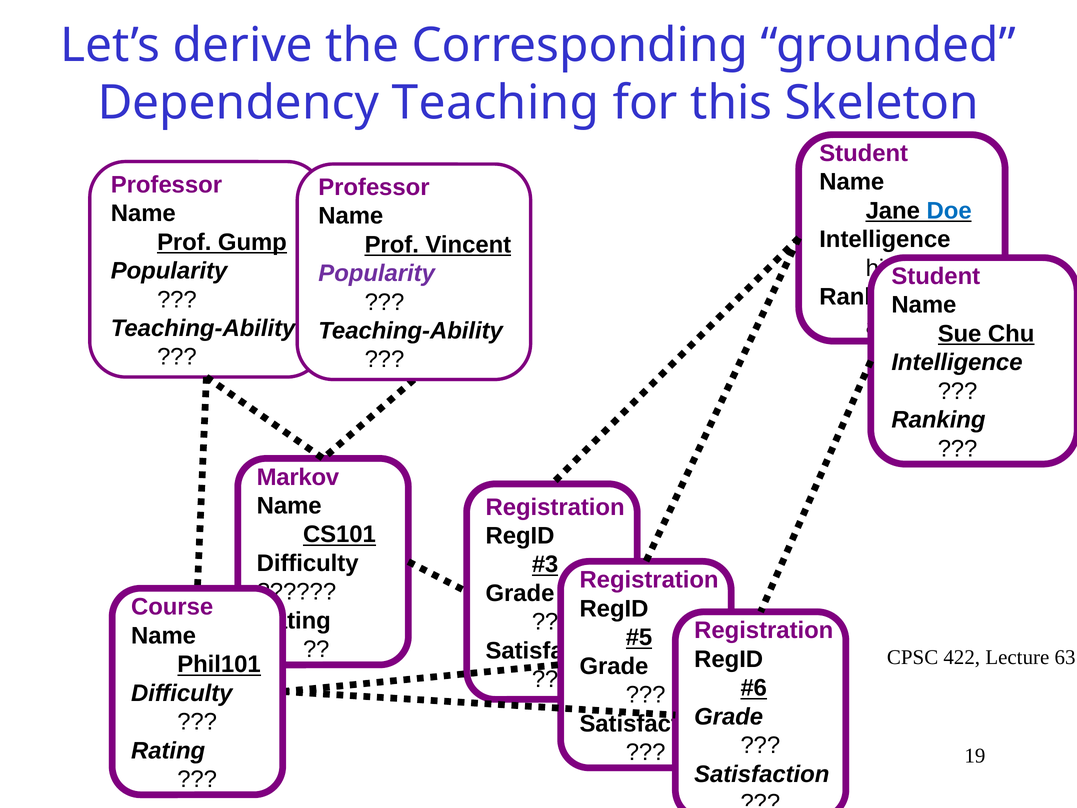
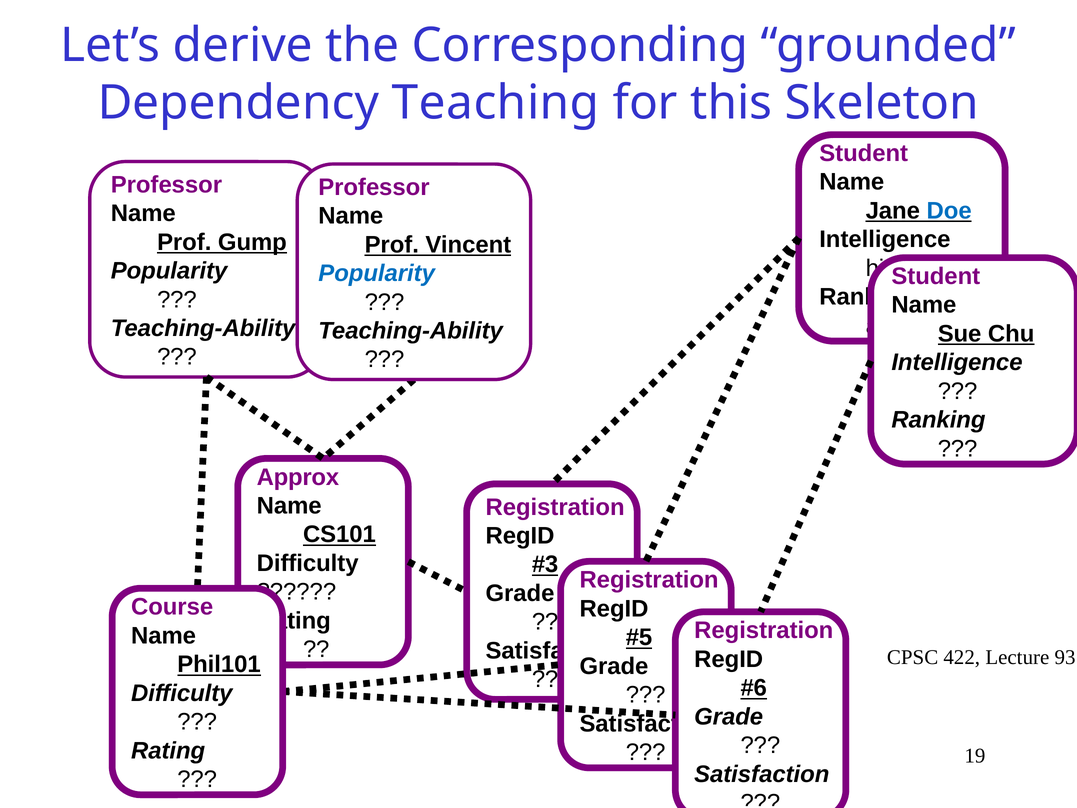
Popularity at (377, 273) colour: purple -> blue
Markov: Markov -> Approx
63: 63 -> 93
